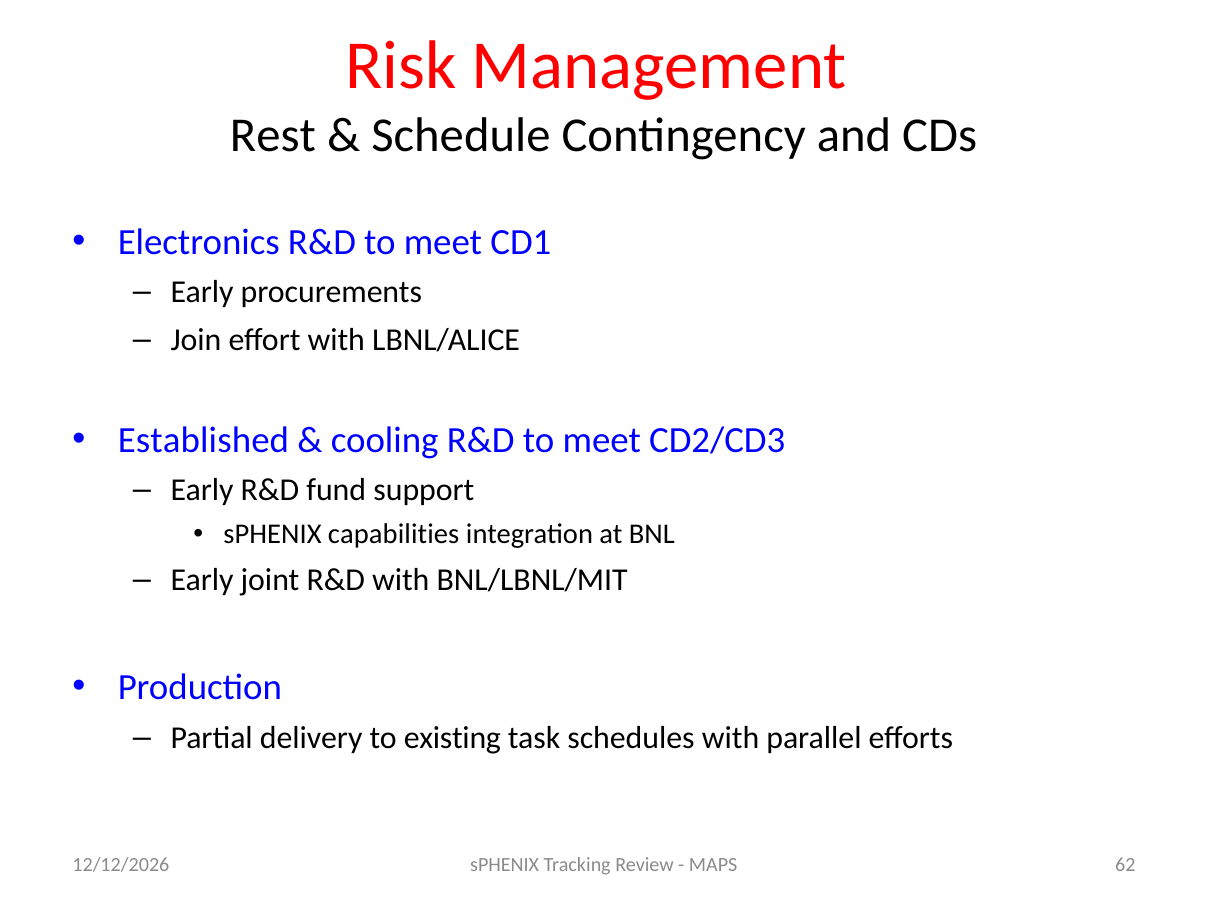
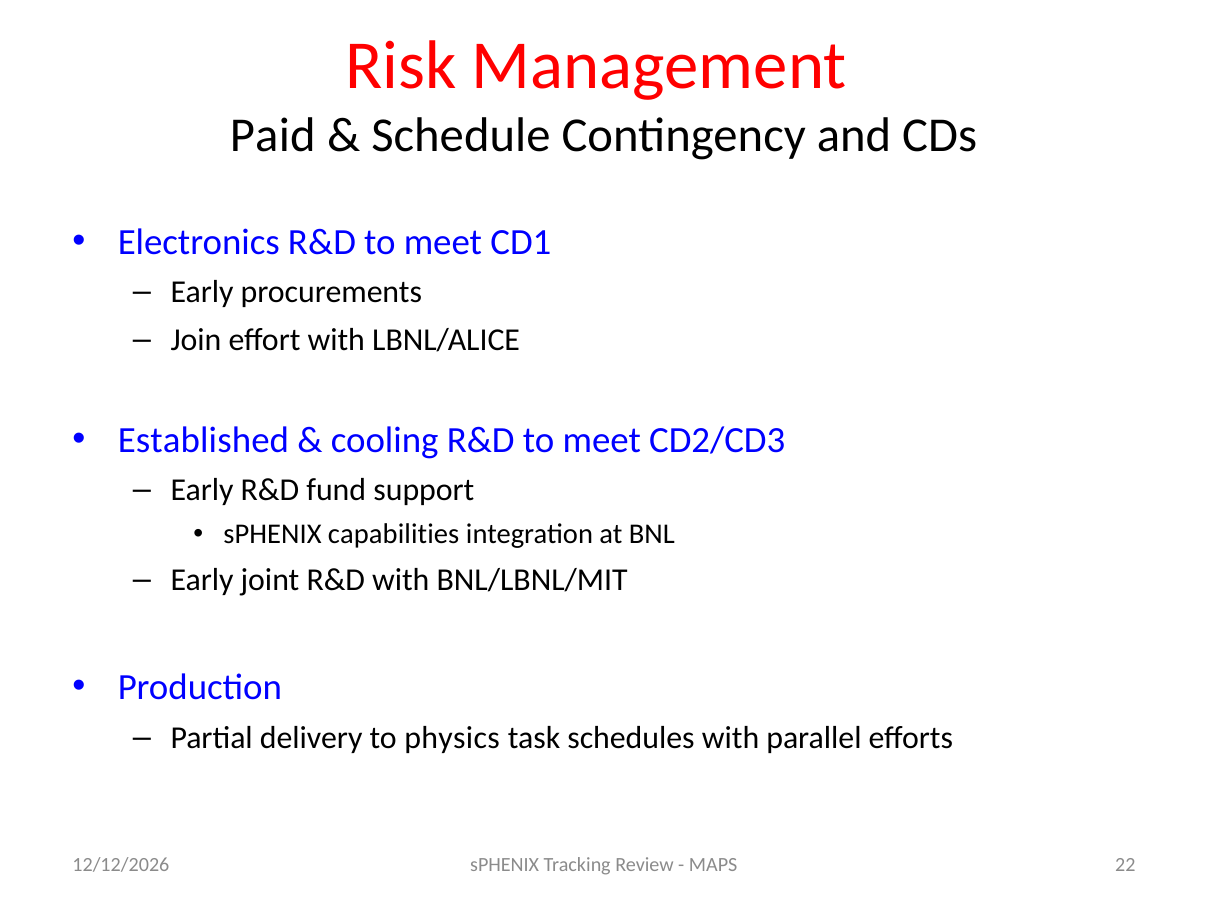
Rest: Rest -> Paid
existing: existing -> physics
62: 62 -> 22
